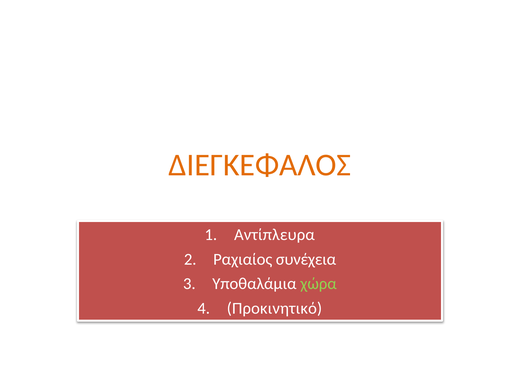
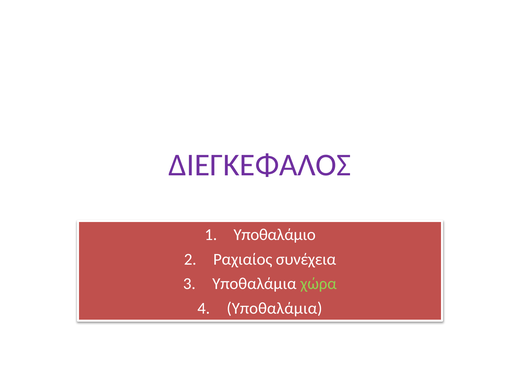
ΔΙΕΓΚΕΦΑΛΟΣ colour: orange -> purple
Αντίπλευρα: Αντίπλευρα -> Υποθαλάμιο
Προκινητικό at (274, 308): Προκινητικό -> Υποθαλάμια
